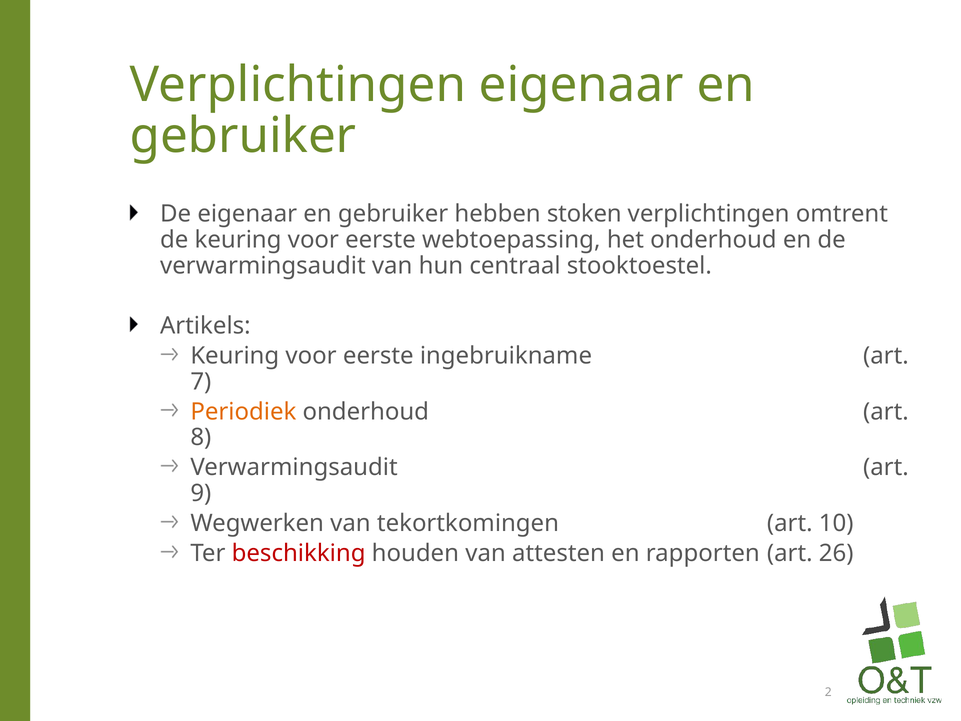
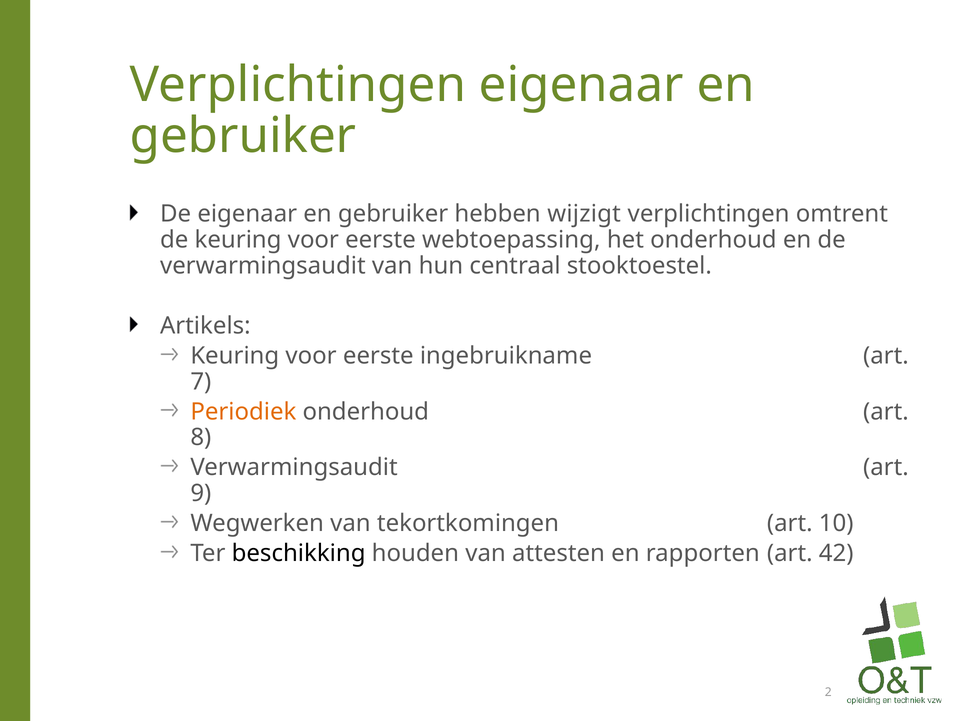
stoken: stoken -> wijzigt
beschikking colour: red -> black
26: 26 -> 42
